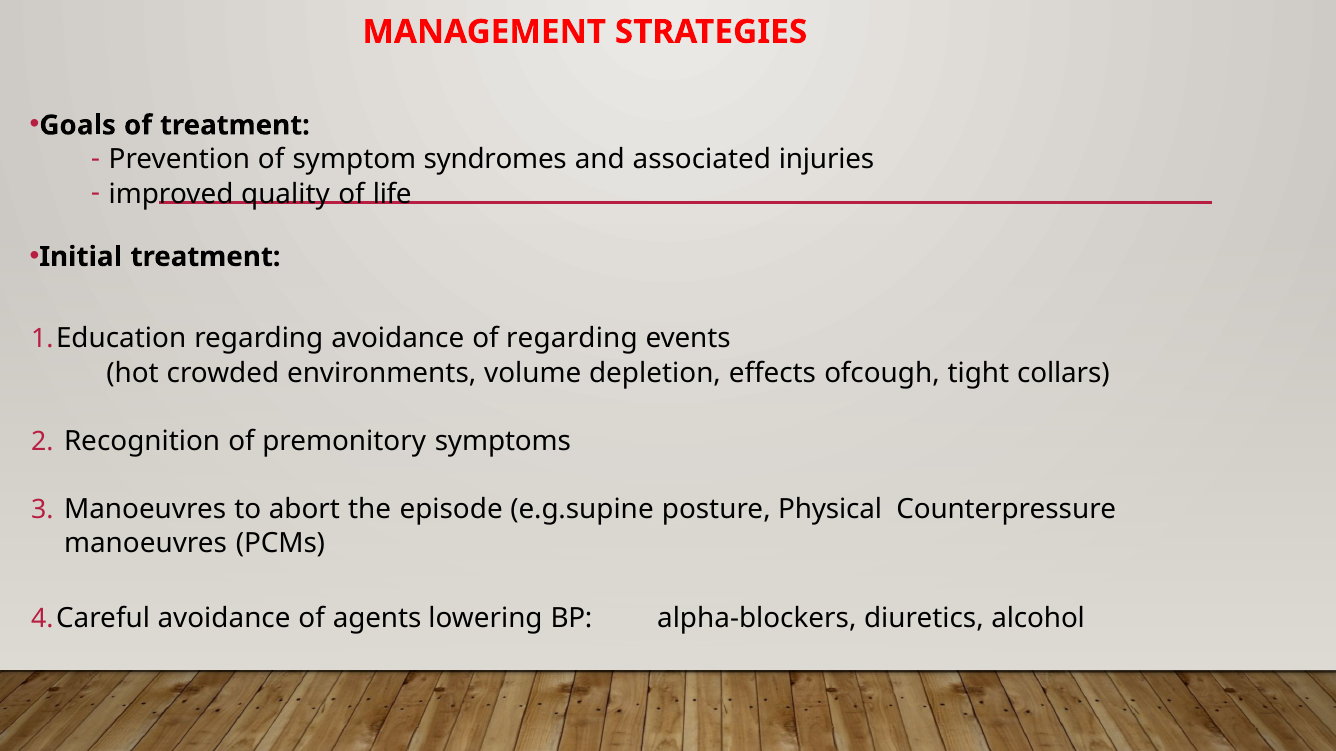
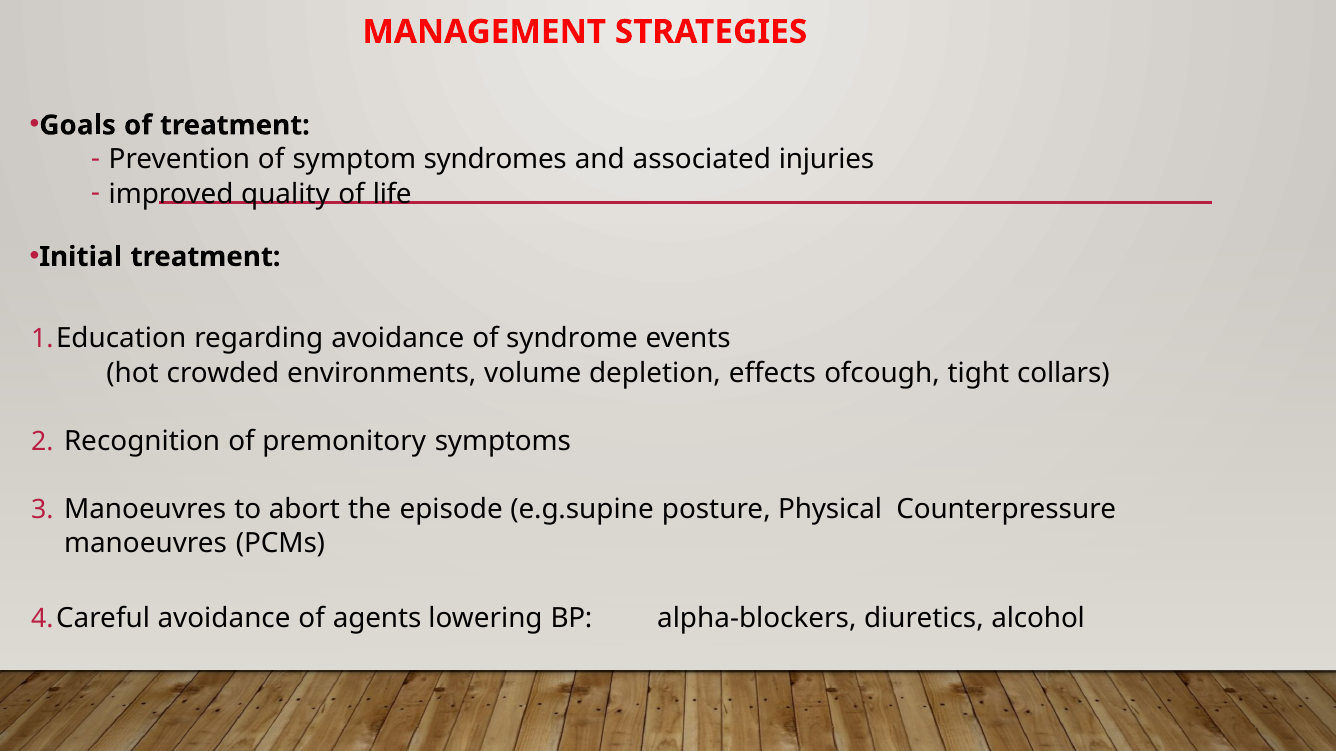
of regarding: regarding -> syndrome
